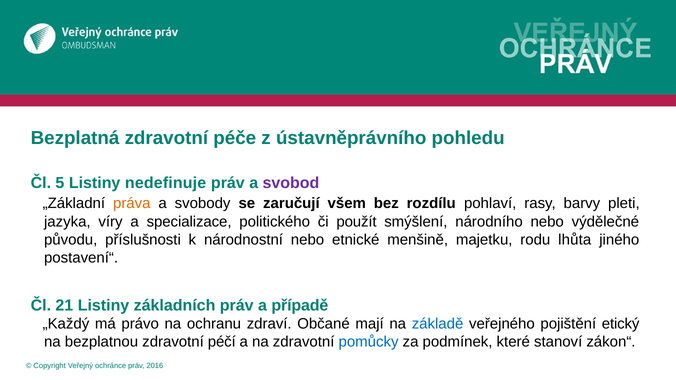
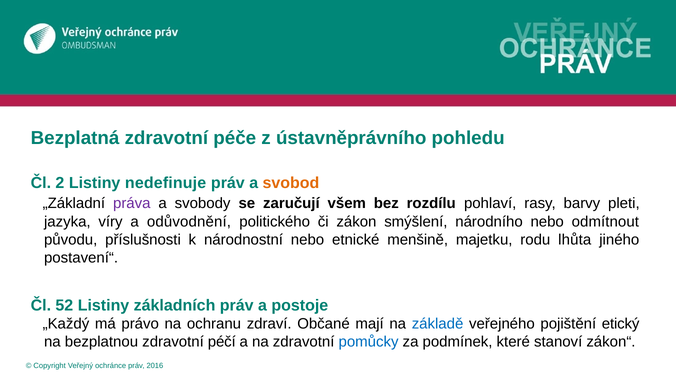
5: 5 -> 2
svobod colour: purple -> orange
práva colour: orange -> purple
specializace: specializace -> odůvodnění
použít: použít -> zákon
výdělečné: výdělečné -> odmítnout
21: 21 -> 52
případě: případě -> postoje
